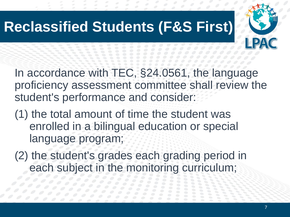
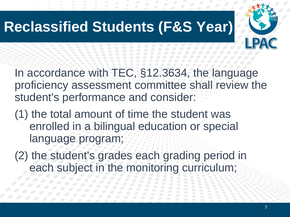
First: First -> Year
§24.0561: §24.0561 -> §12.3634
